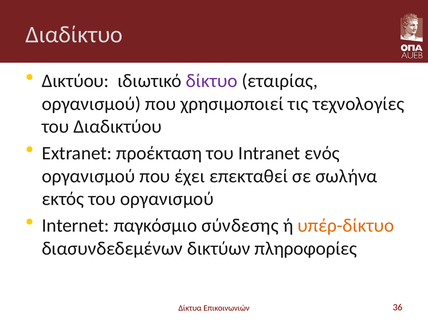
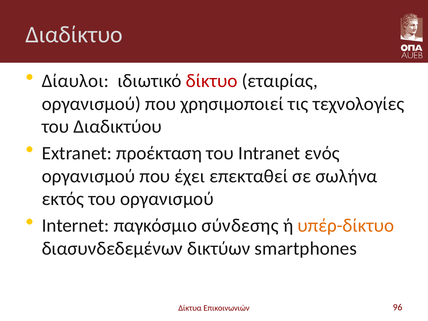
Δικτύου: Δικτύου -> Δίαυλοι
δίκτυο colour: purple -> red
πληροφορίες: πληροφορίες -> smartphones
36: 36 -> 96
